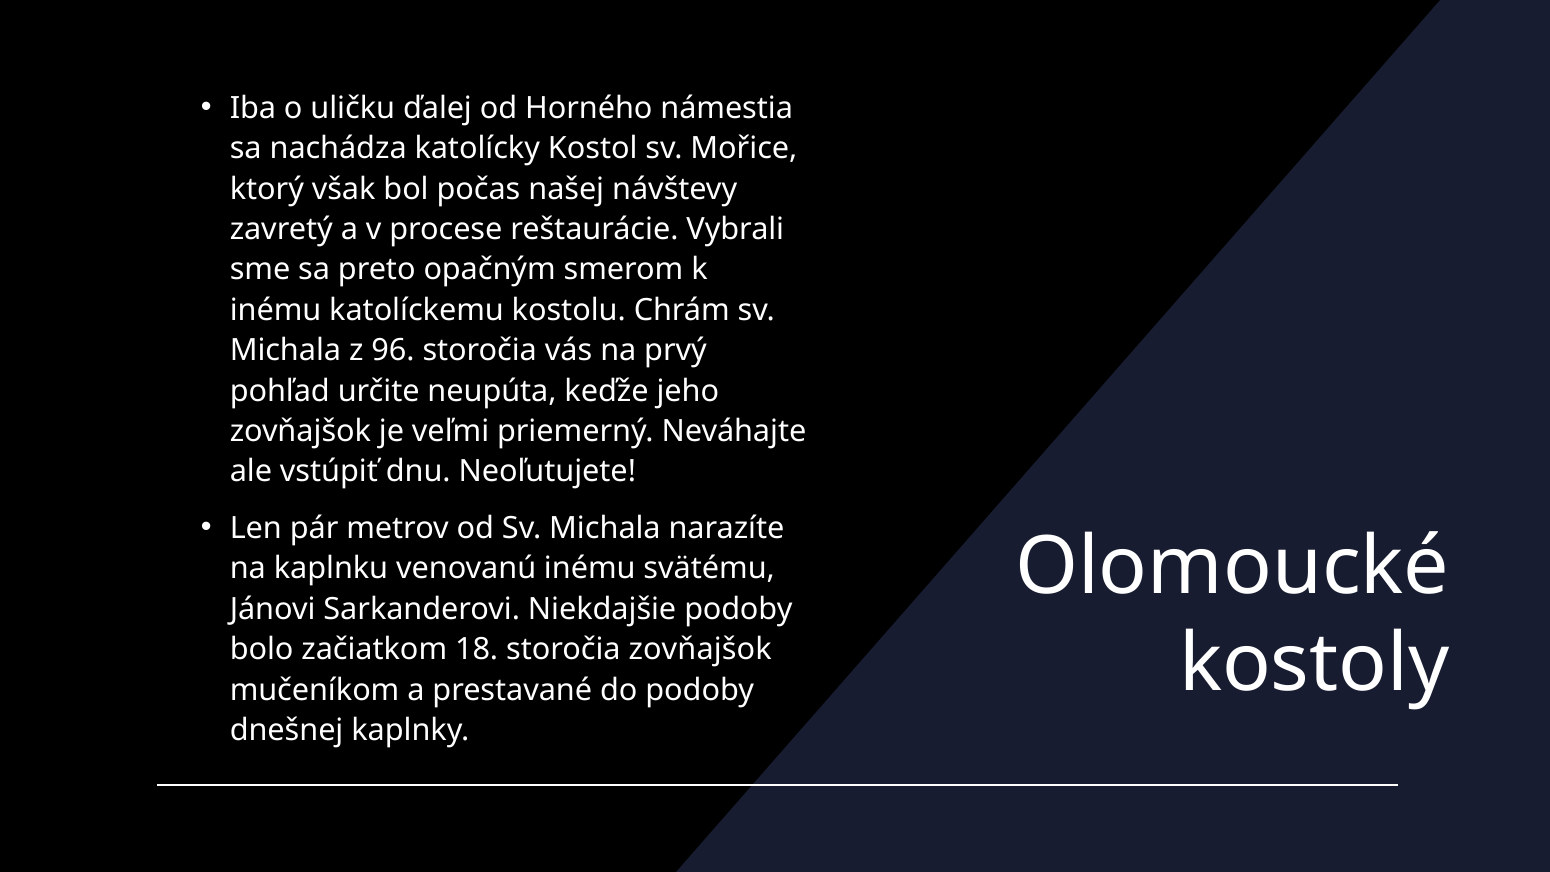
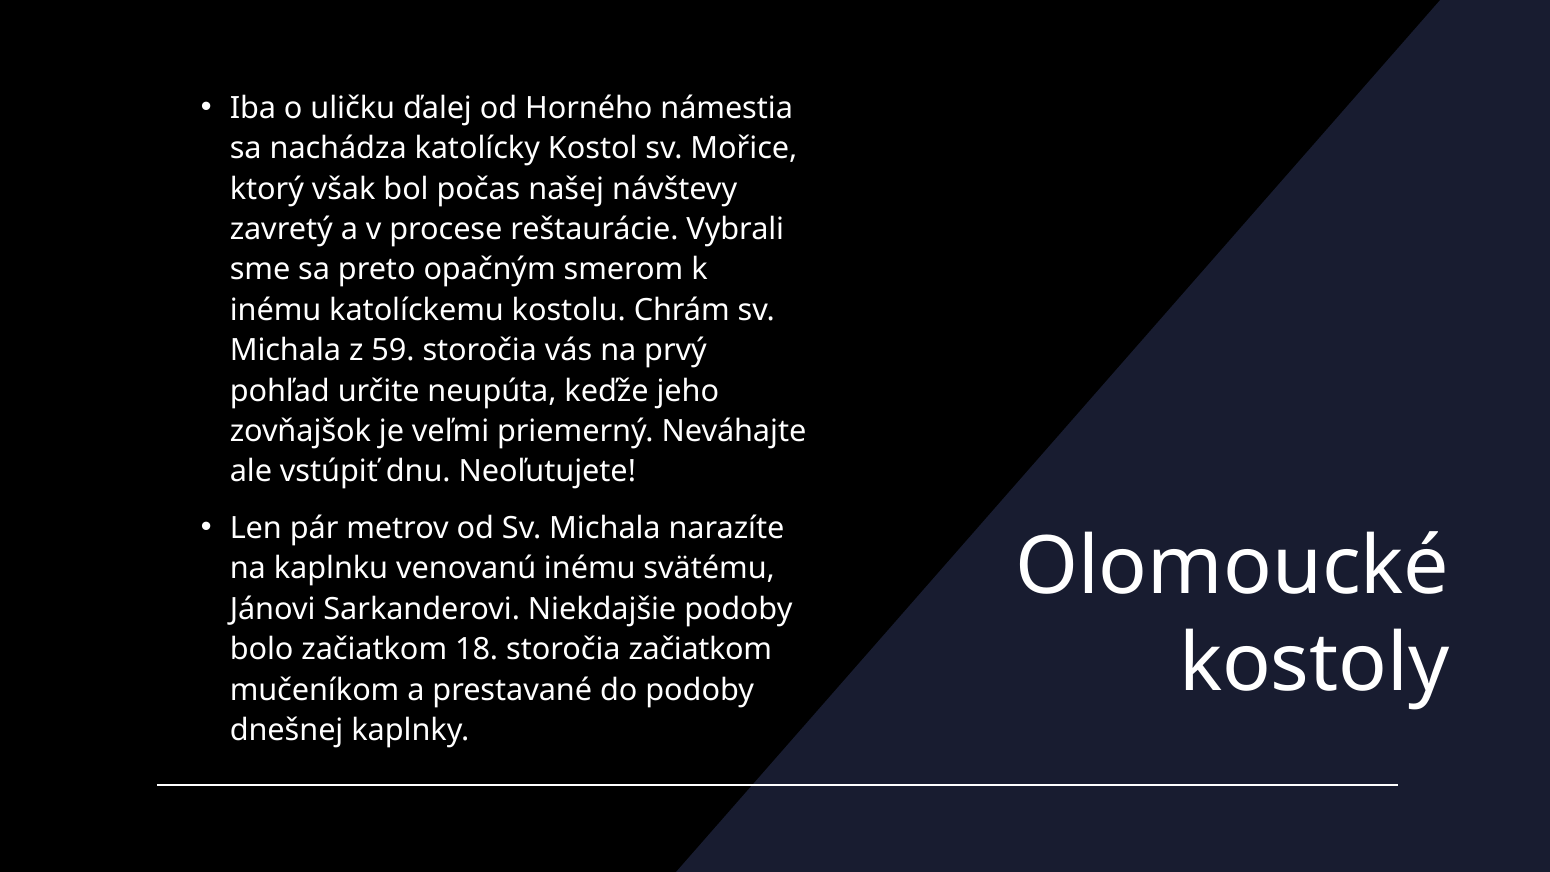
96: 96 -> 59
storočia zovňajšok: zovňajšok -> začiatkom
